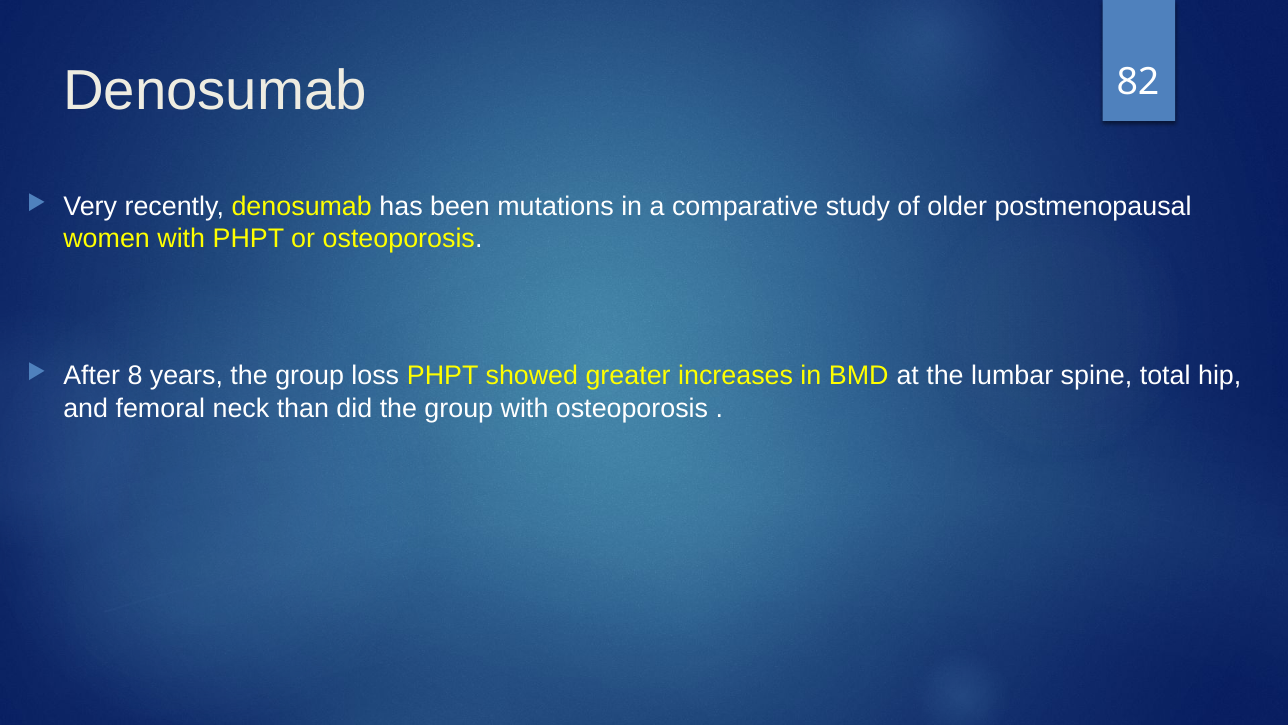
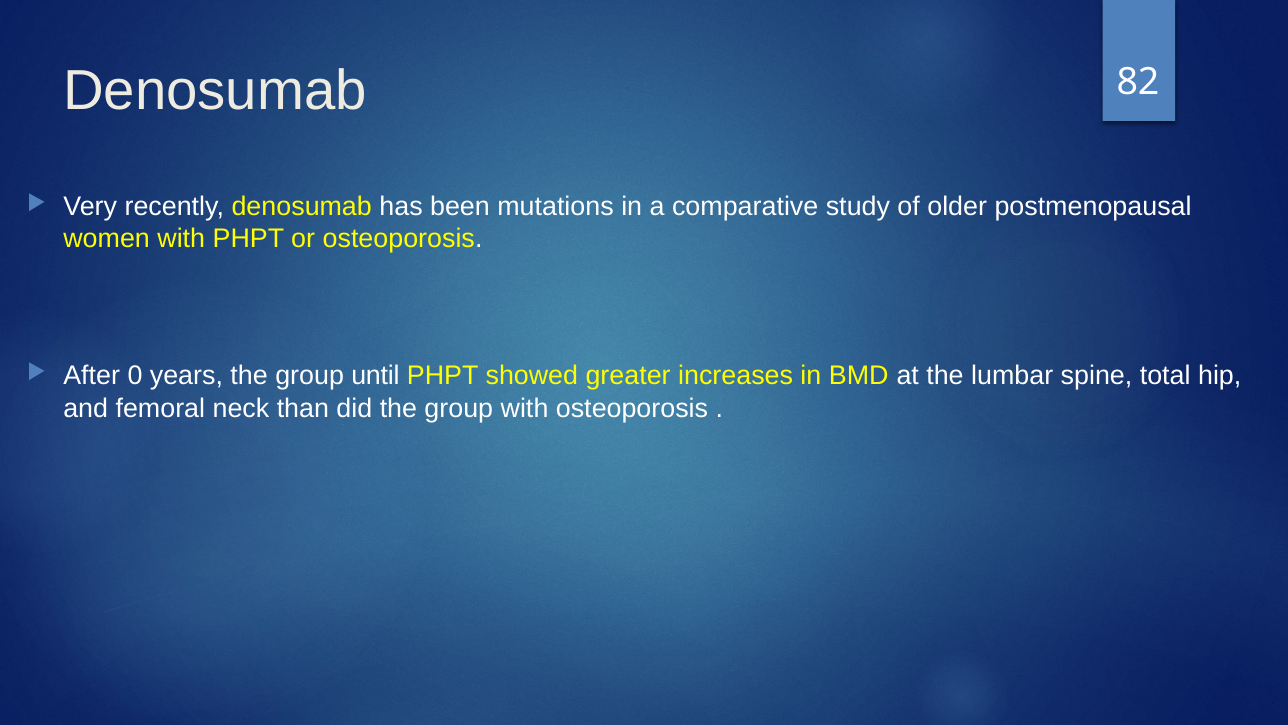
8: 8 -> 0
loss: loss -> until
